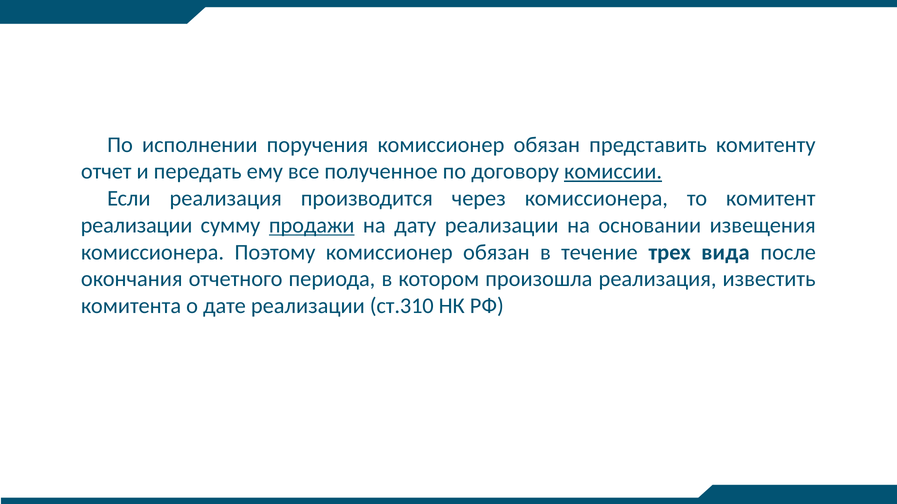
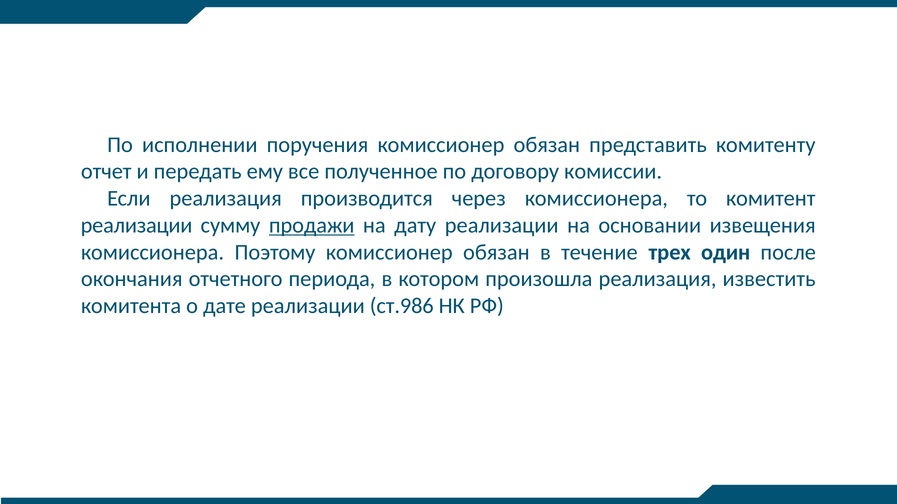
комиссии underline: present -> none
вида: вида -> один
ст.310: ст.310 -> ст.986
